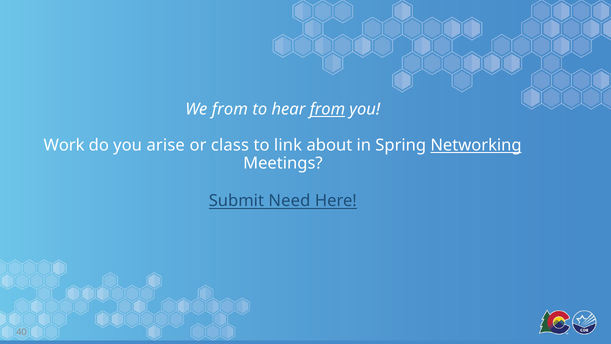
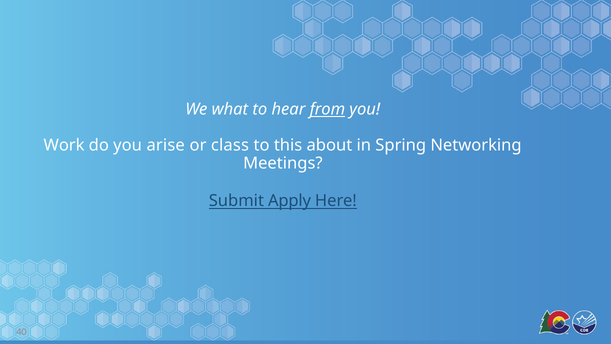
We from: from -> what
link: link -> this
Networking underline: present -> none
Need: Need -> Apply
